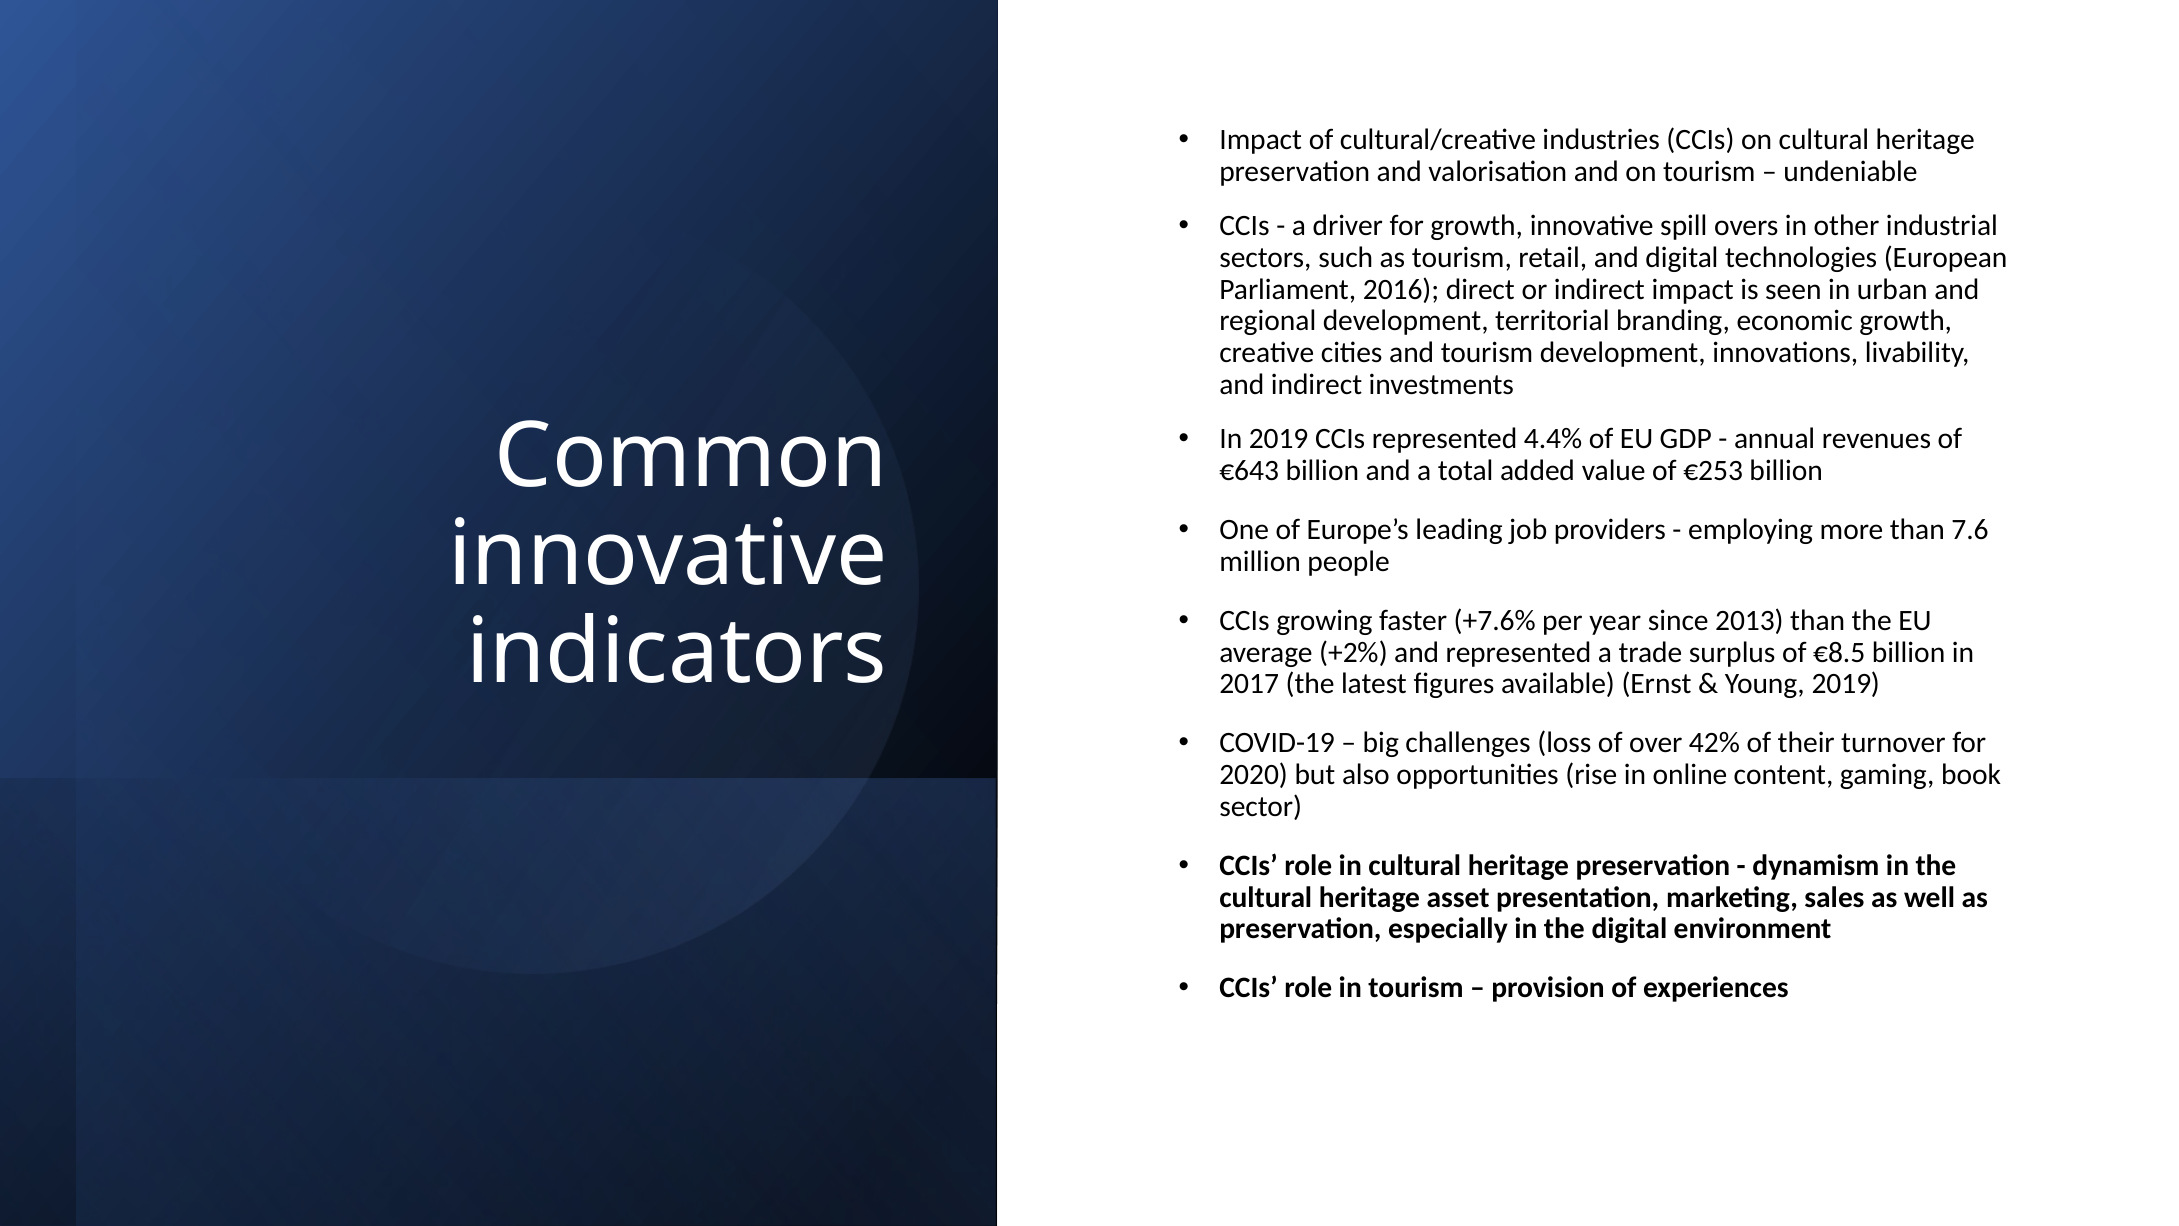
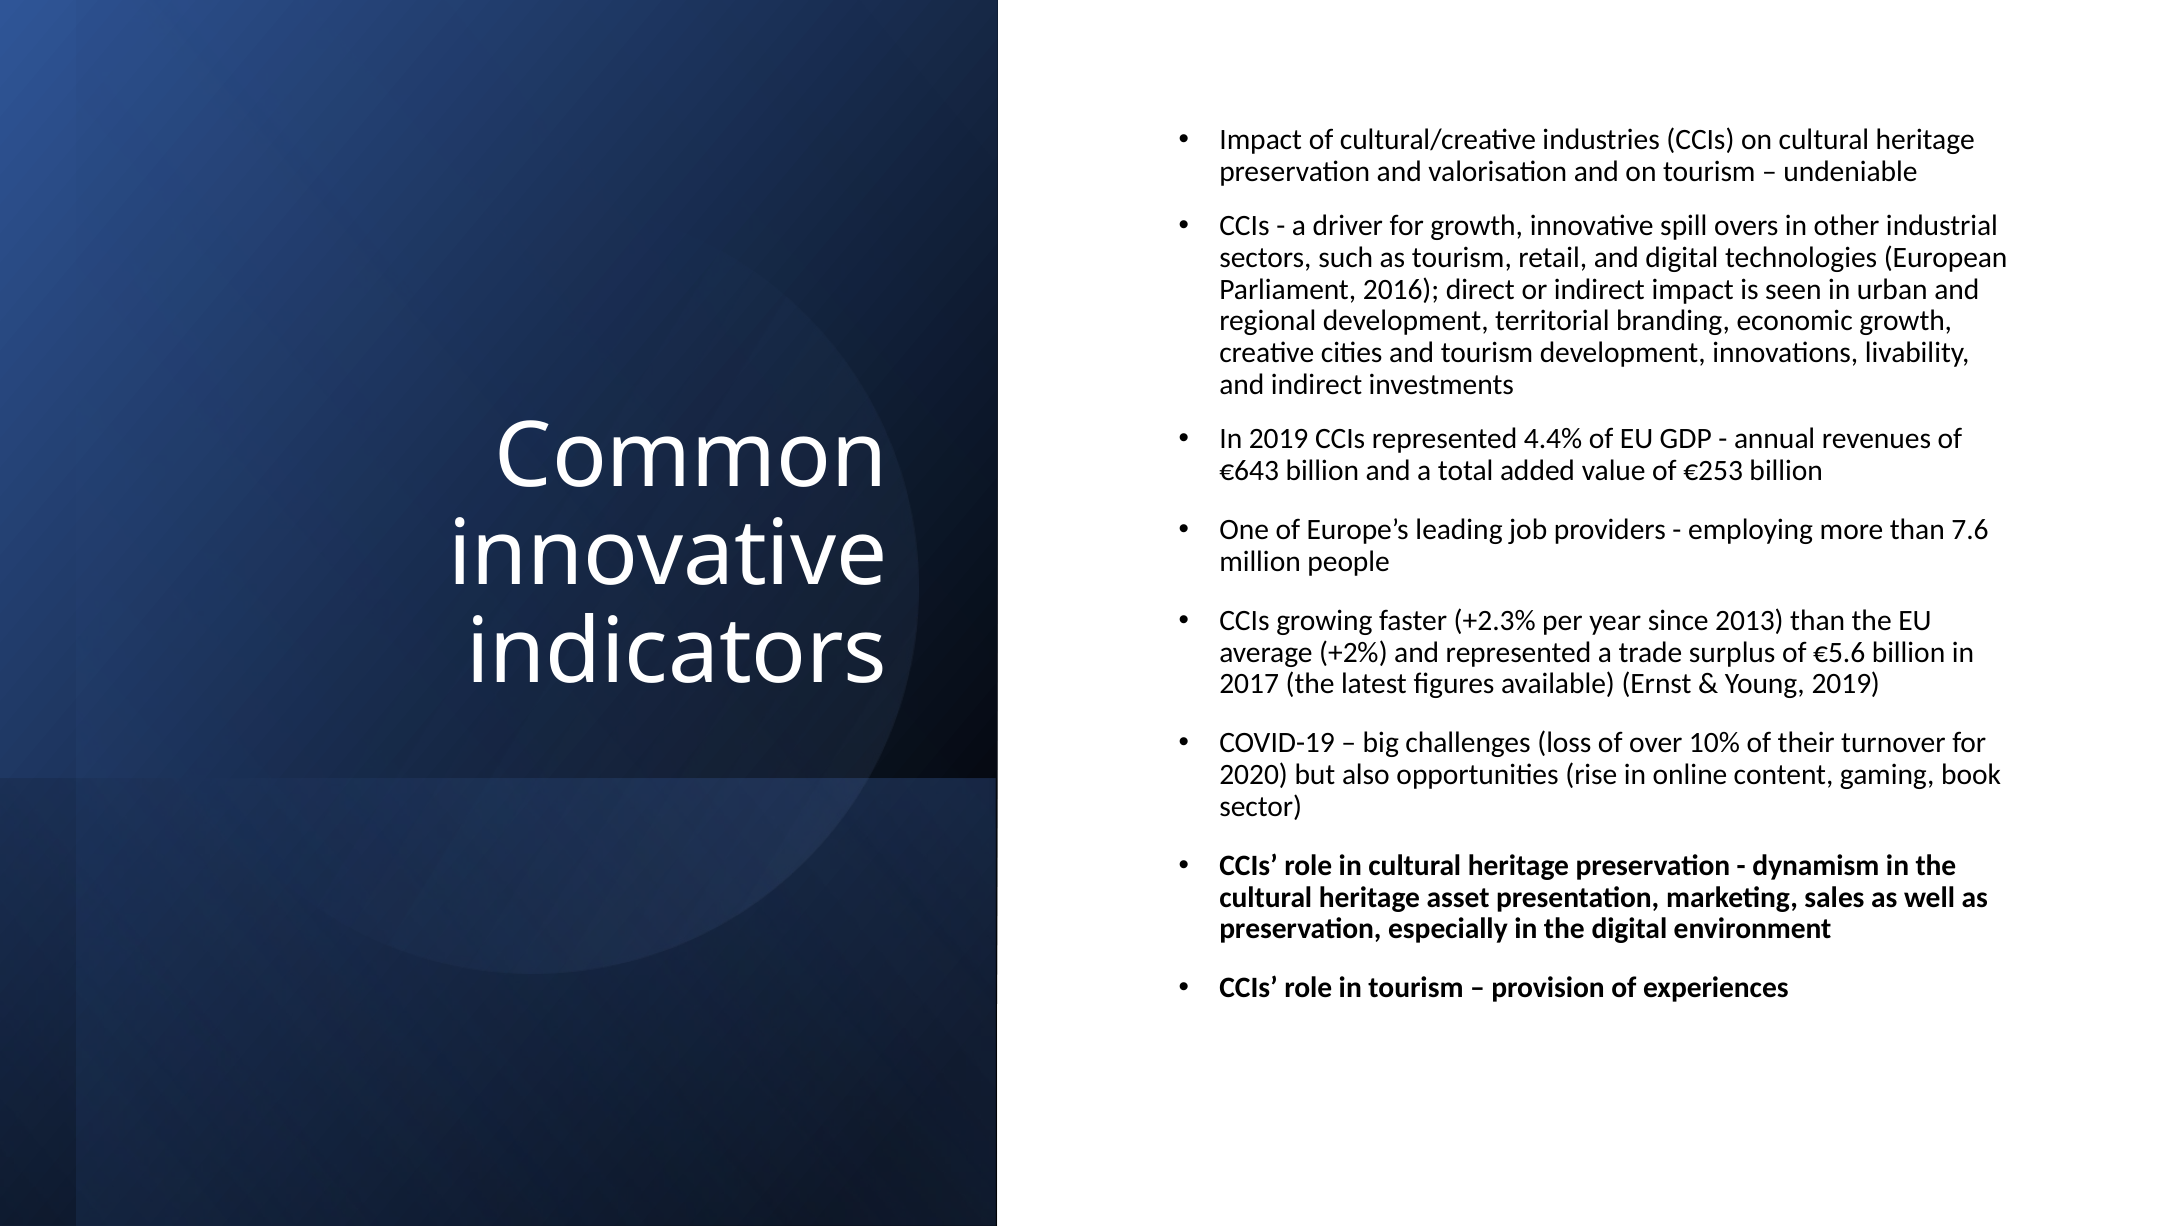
+7.6%: +7.6% -> +2.3%
€8.5: €8.5 -> €5.6
42%: 42% -> 10%
